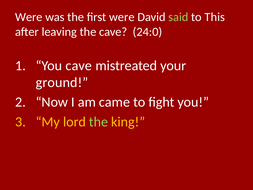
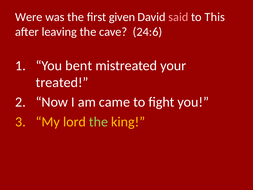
first were: were -> given
said colour: light green -> pink
24:0: 24:0 -> 24:6
You cave: cave -> bent
ground: ground -> treated
